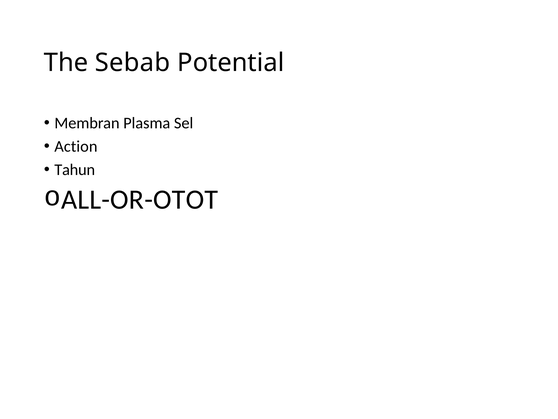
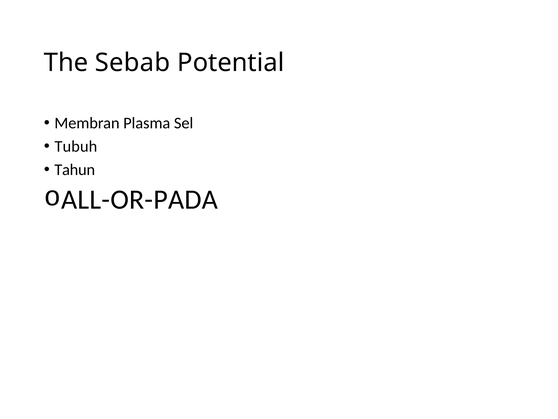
Action: Action -> Tubuh
ALL-OR-OTOT: ALL-OR-OTOT -> ALL-OR-PADA
